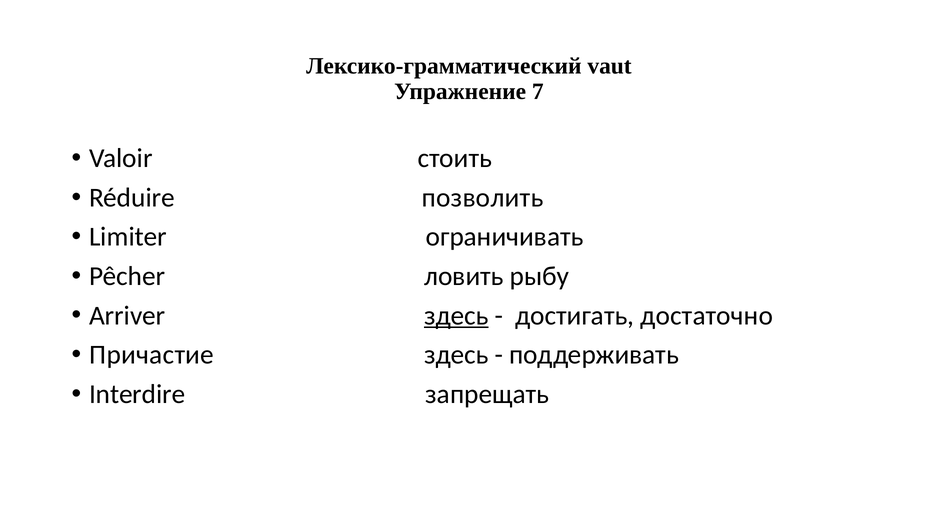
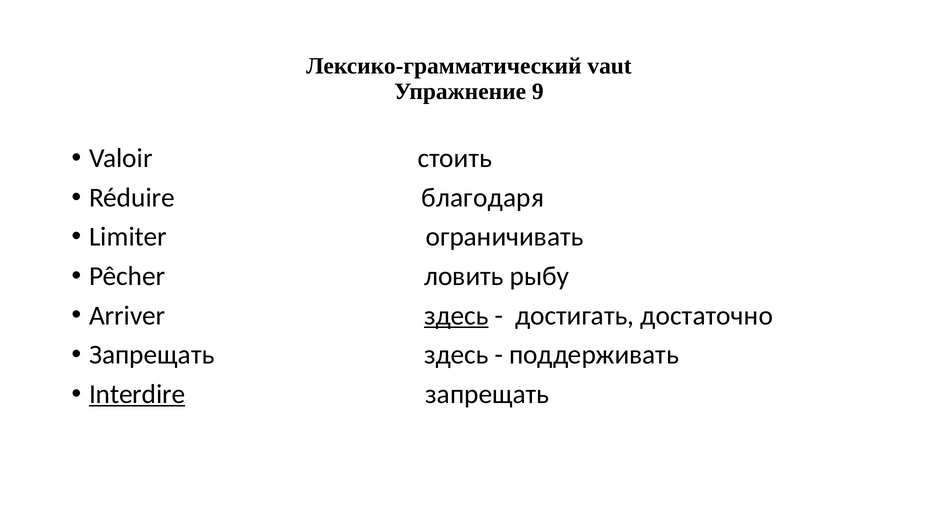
7: 7 -> 9
позволить: позволить -> благодаря
Причастие at (152, 355): Причастие -> Запрещать
Interdire underline: none -> present
